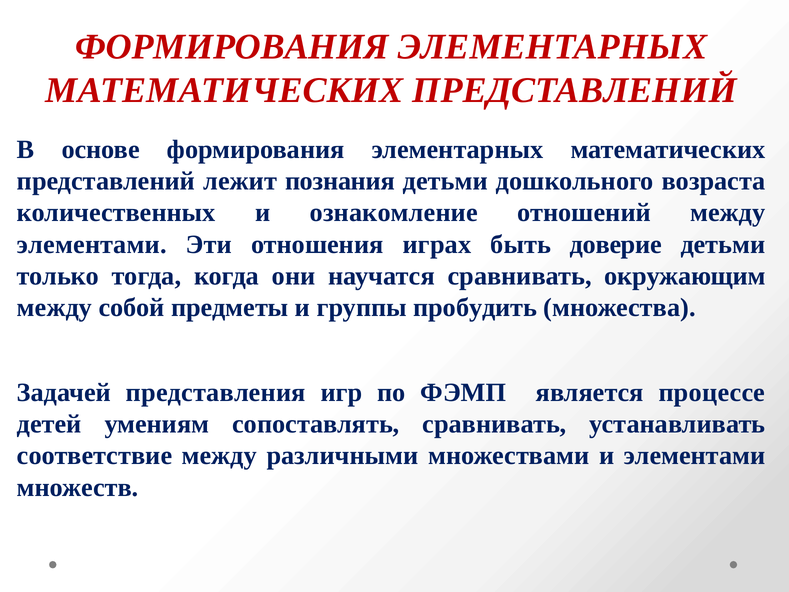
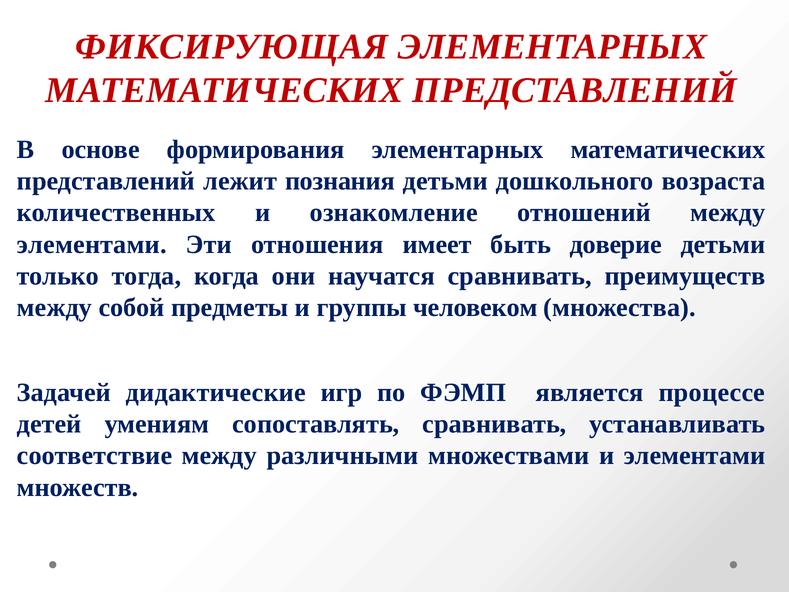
ФОРМИРОВАНИЯ at (232, 47): ФОРМИРОВАНИЯ -> ФИКСИРУЮЩАЯ
играх: играх -> имеет
окружающим: окружающим -> преимуществ
пробудить: пробудить -> человеком
представления: представления -> дидактические
